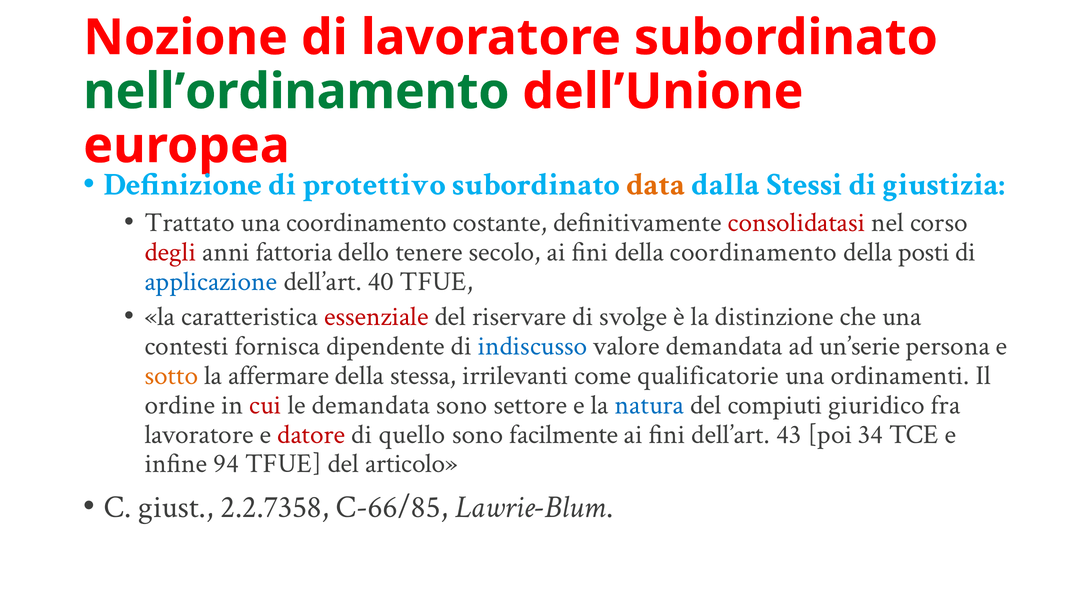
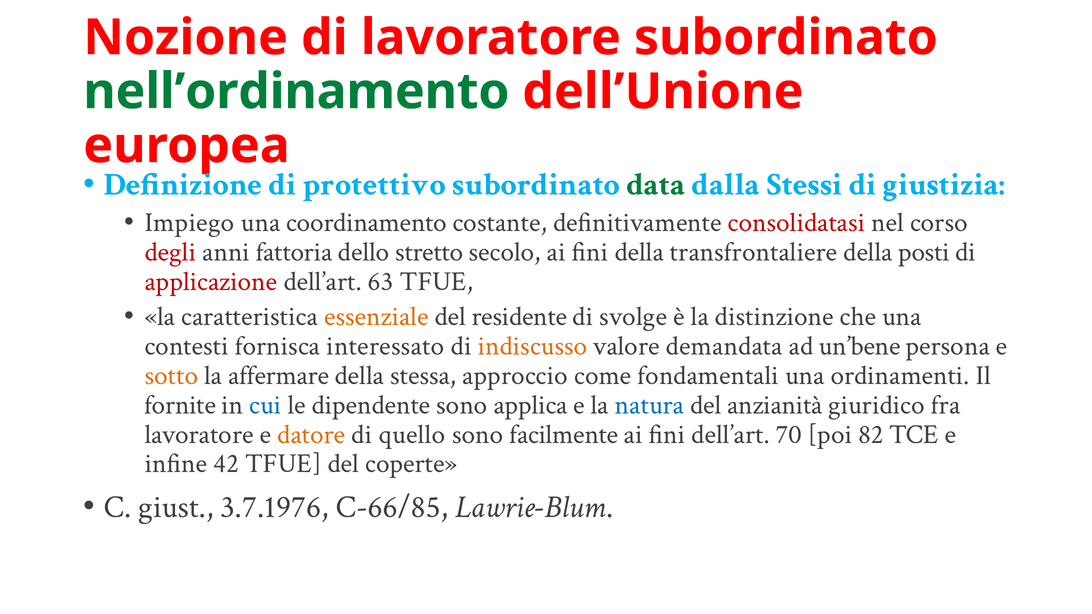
data colour: orange -> green
Trattato: Trattato -> Impiego
tenere: tenere -> stretto
della coordinamento: coordinamento -> transfrontaliere
applicazione colour: blue -> red
40: 40 -> 63
essenziale colour: red -> orange
riservare: riservare -> residente
dipendente: dipendente -> interessato
indiscusso colour: blue -> orange
un’serie: un’serie -> un’bene
irrilevanti: irrilevanti -> approccio
qualificatorie: qualificatorie -> fondamentali
ordine: ordine -> fornite
cui colour: red -> blue
le demandata: demandata -> dipendente
settore: settore -> applica
compiuti: compiuti -> anzianità
datore colour: red -> orange
43: 43 -> 70
34: 34 -> 82
94: 94 -> 42
articolo: articolo -> coperte
2.2.7358: 2.2.7358 -> 3.7.1976
